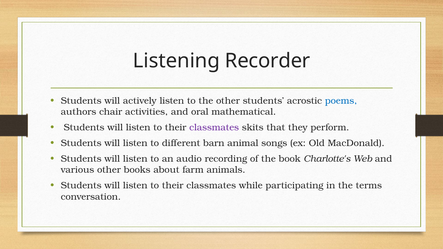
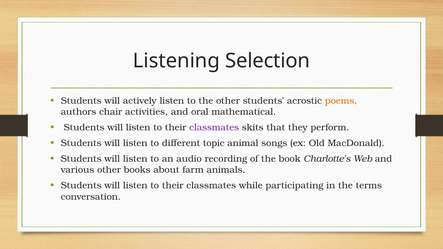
Recorder: Recorder -> Selection
poems colour: blue -> orange
barn: barn -> topic
